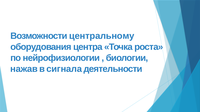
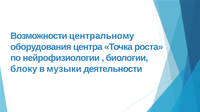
нажав: нажав -> блоку
сигнала: сигнала -> музыки
